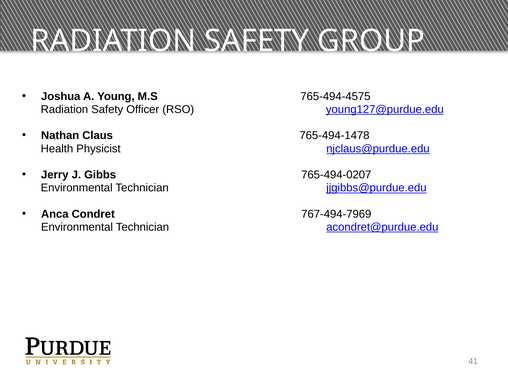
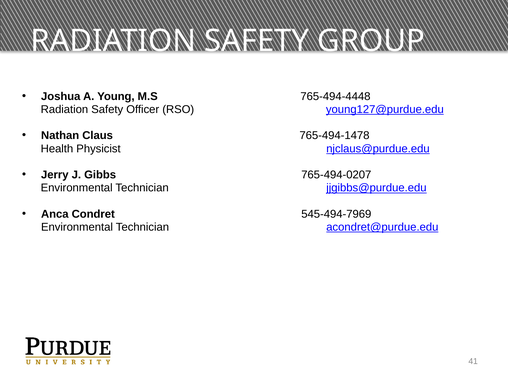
765-494-4575: 765-494-4575 -> 765-494-4448
767-494-7969: 767-494-7969 -> 545-494-7969
